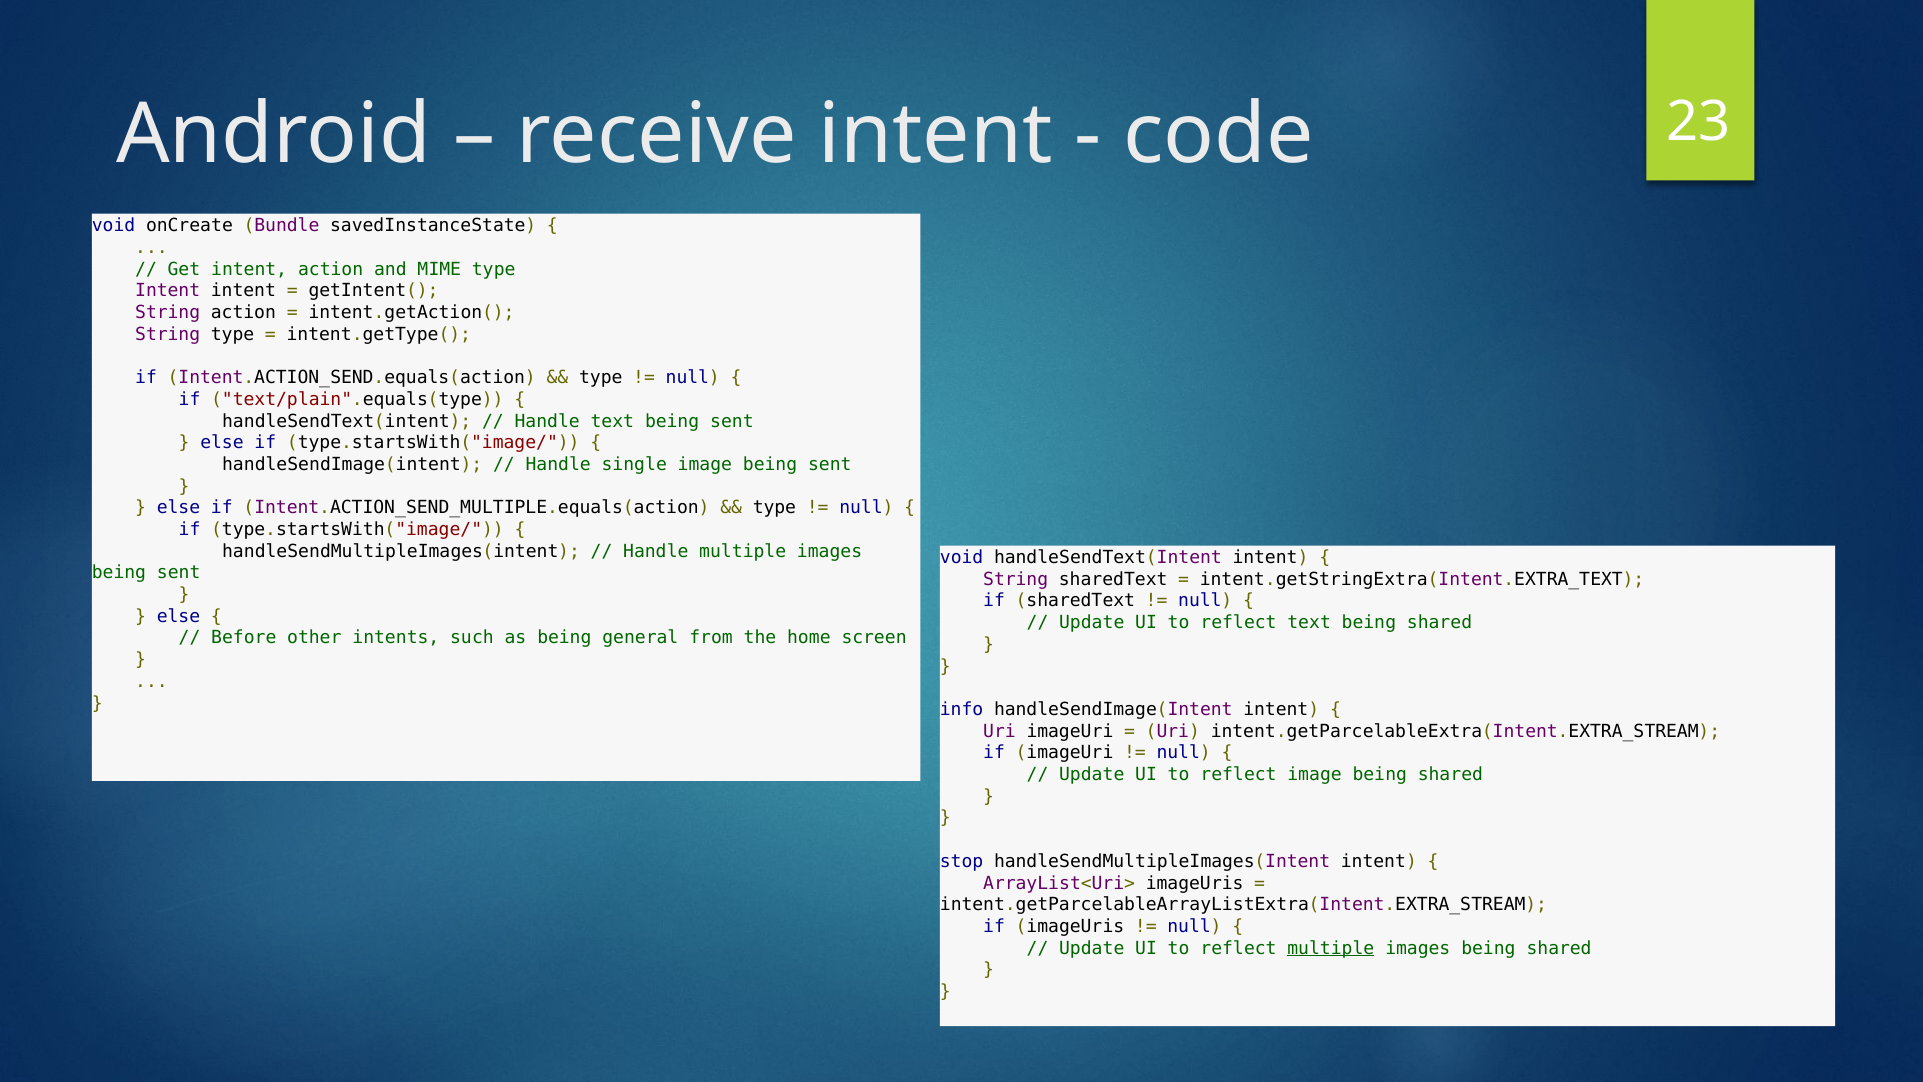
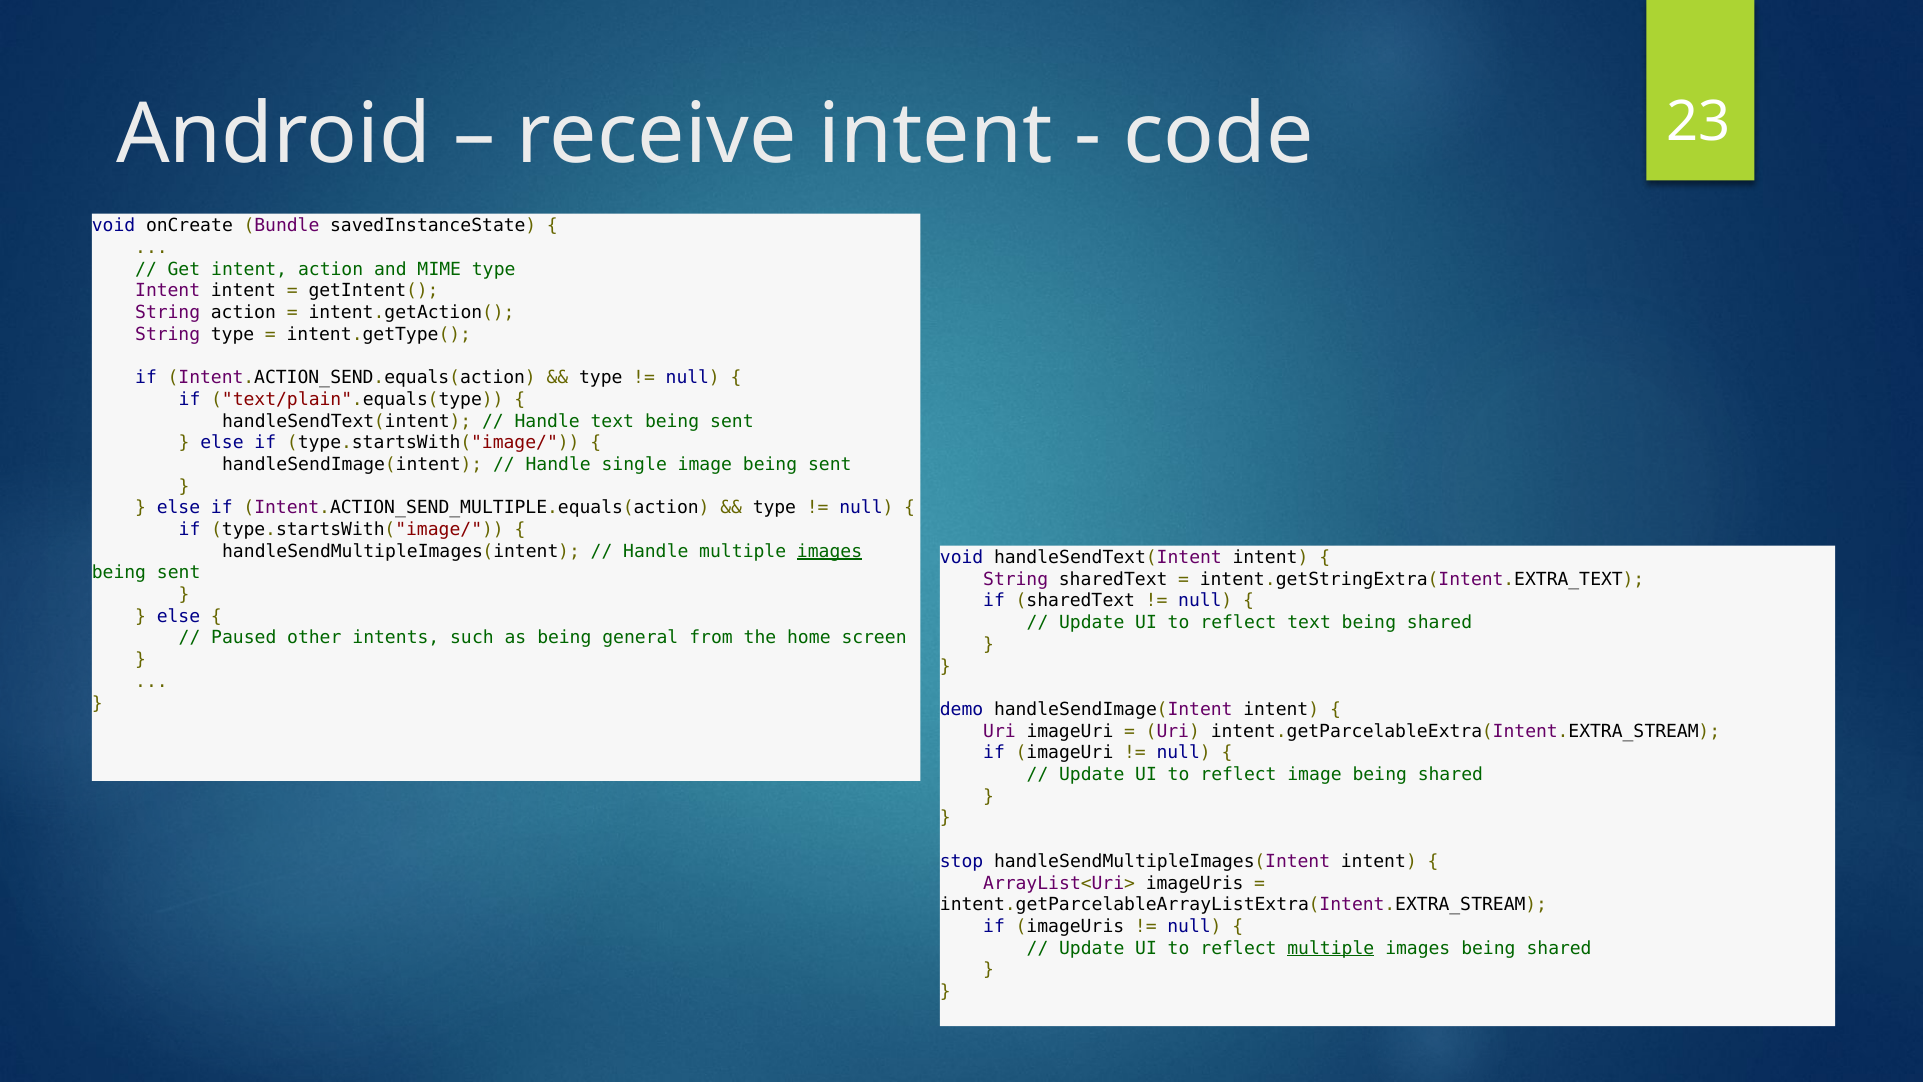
images at (830, 551) underline: none -> present
Before: Before -> Paused
info: info -> demo
